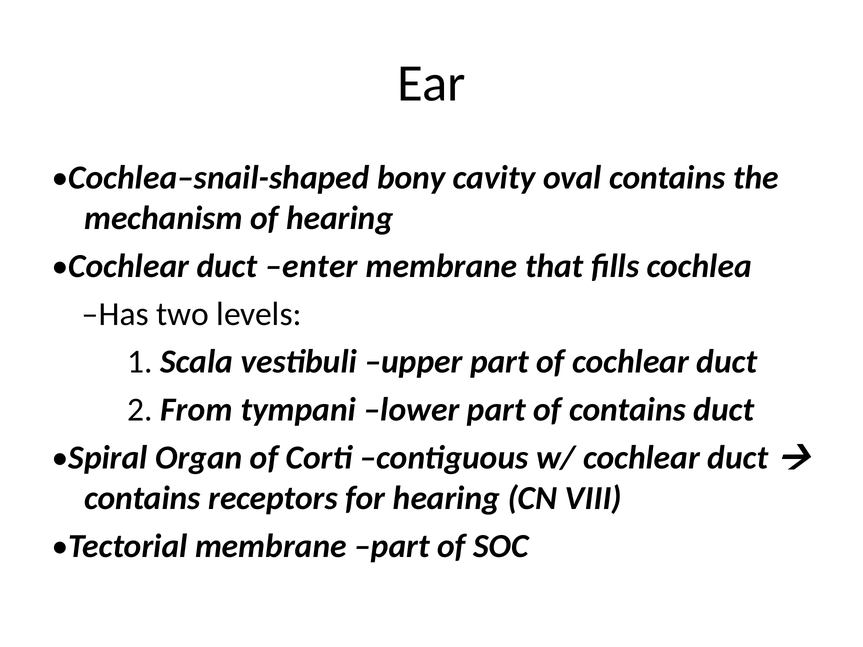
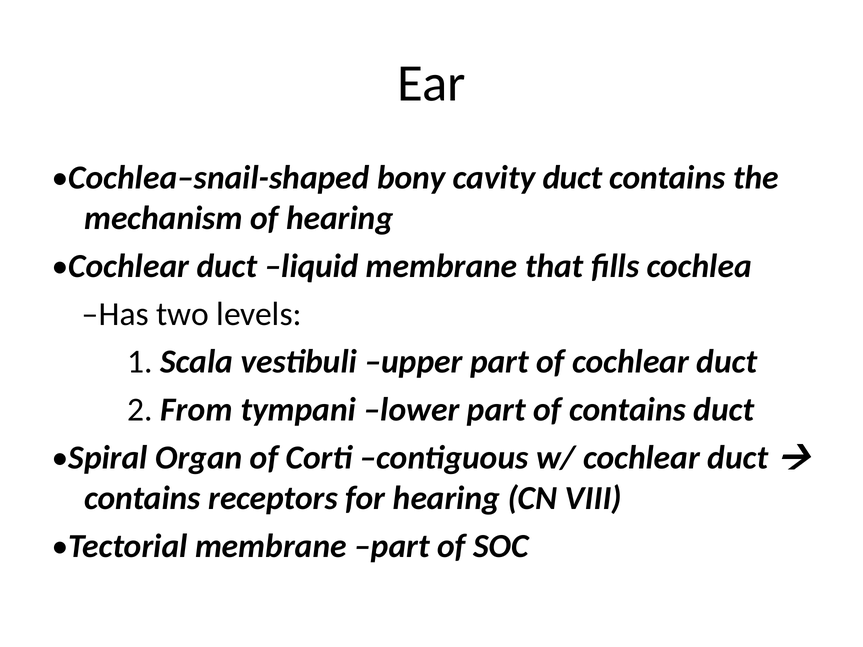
cavity oval: oval -> duct
enter: enter -> liquid
